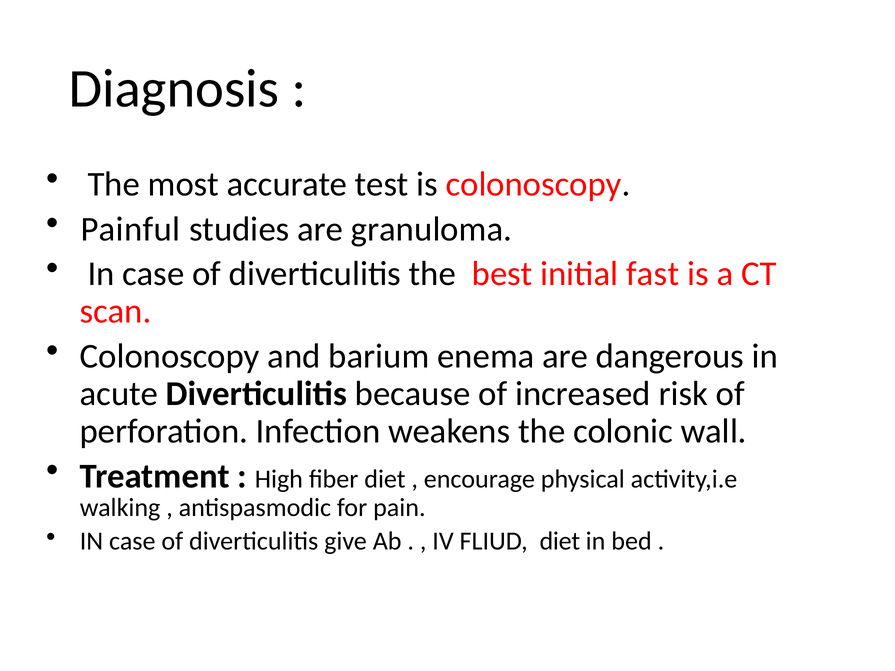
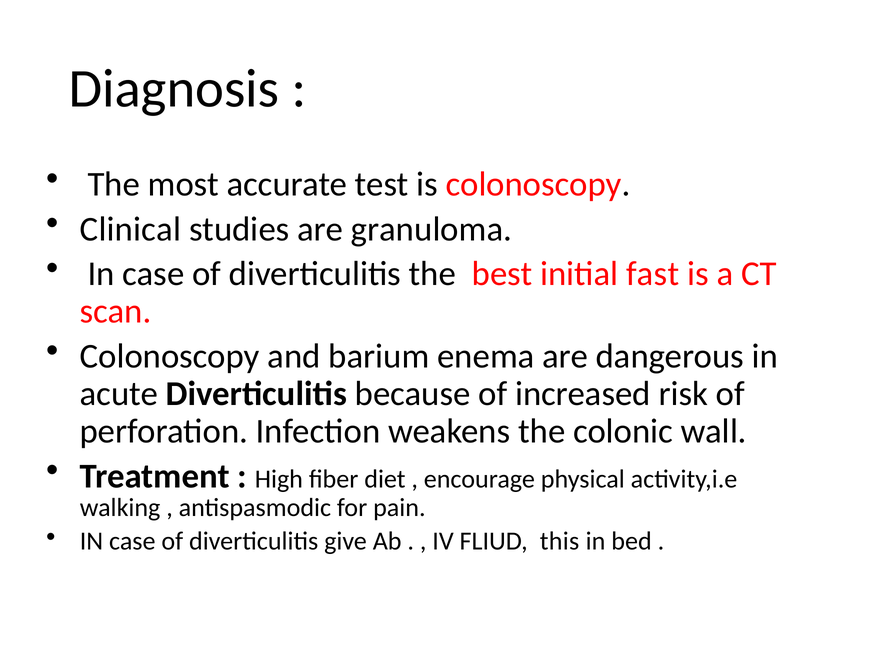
Painful: Painful -> Clinical
FLIUD diet: diet -> this
